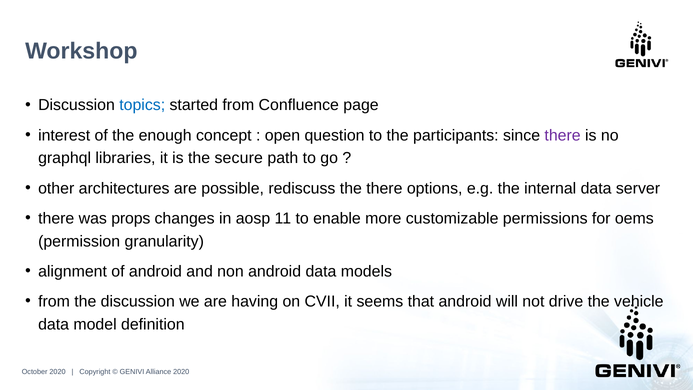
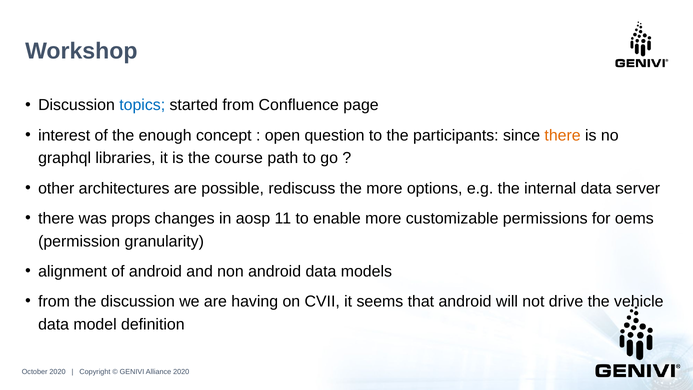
there at (563, 135) colour: purple -> orange
secure: secure -> course
the there: there -> more
